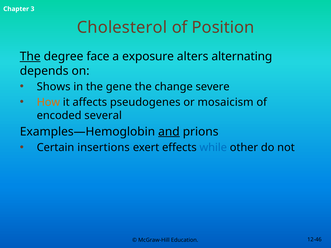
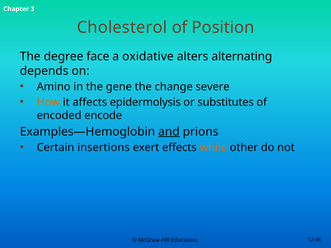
The at (30, 57) underline: present -> none
exposure: exposure -> oxidative
Shows: Shows -> Amino
pseudogenes: pseudogenes -> epidermolysis
mosaicism: mosaicism -> substitutes
several: several -> encode
while colour: blue -> orange
